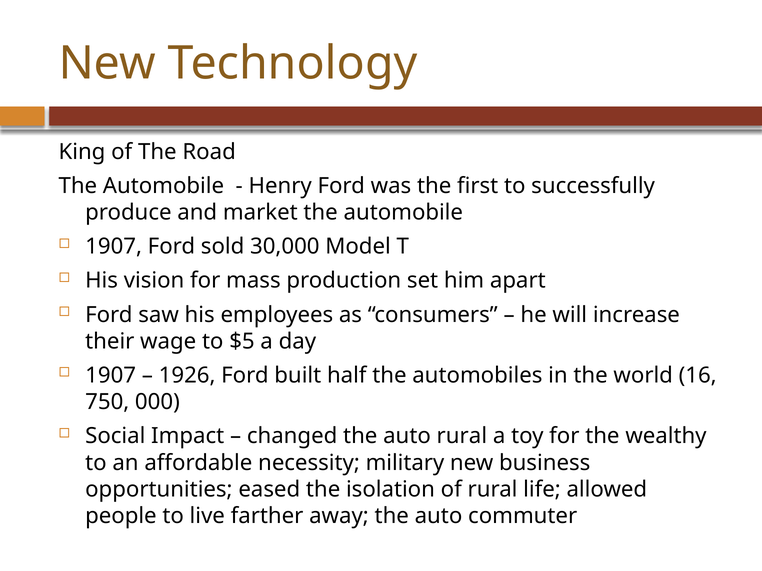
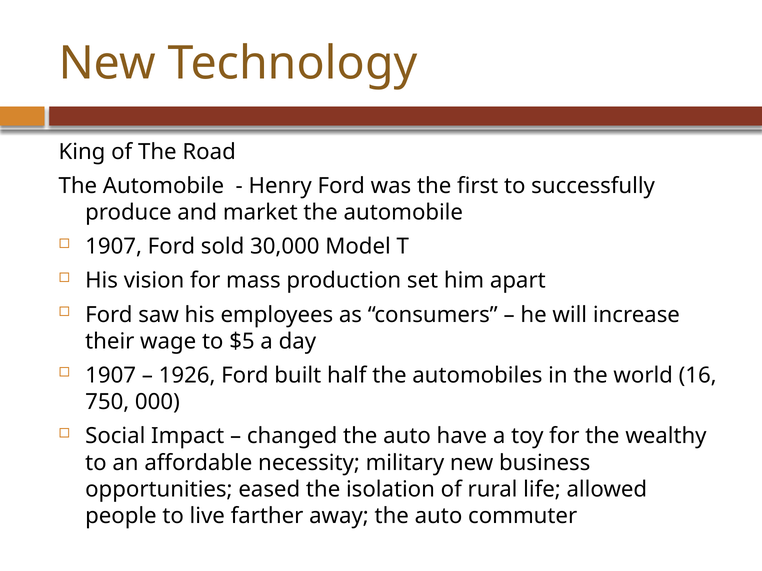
auto rural: rural -> have
